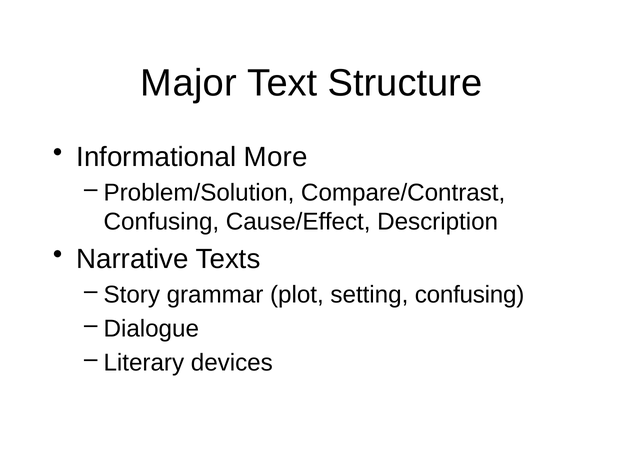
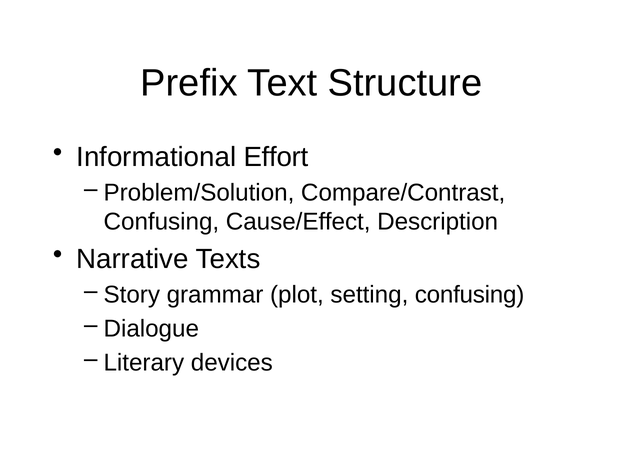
Major: Major -> Prefix
More: More -> Effort
